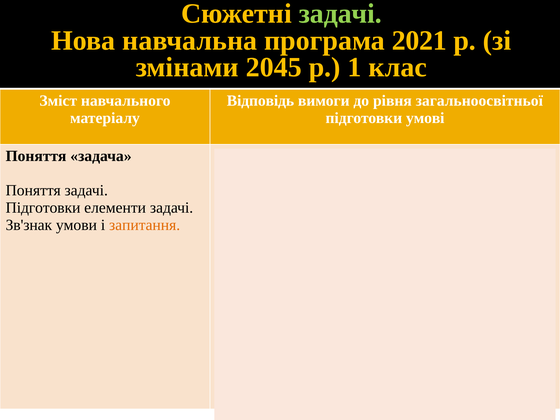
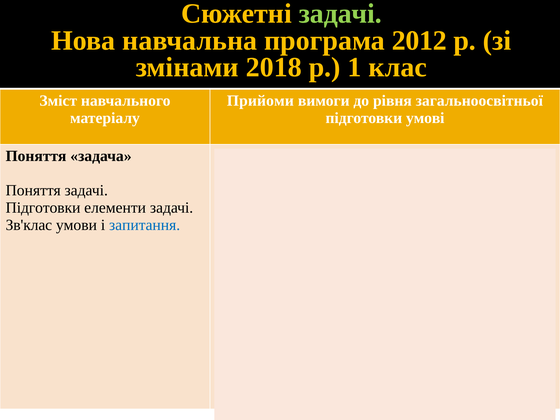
2021: 2021 -> 2012
2045: 2045 -> 2018
Відповідь: Відповідь -> Прийоми
Зв'знак: Зв'знак -> Зв'клас
запитання at (145, 225) colour: orange -> blue
